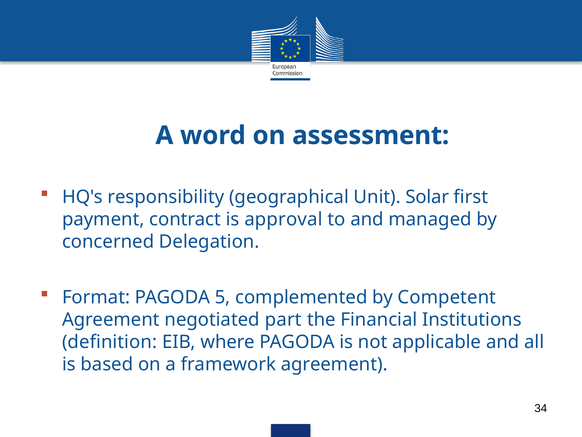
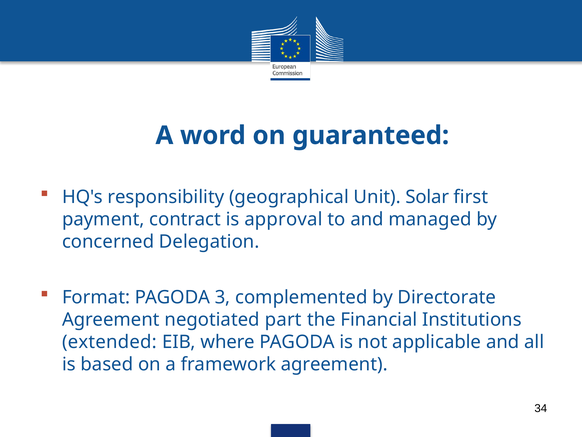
assessment: assessment -> guaranteed
5: 5 -> 3
Competent: Competent -> Directorate
definition: definition -> extended
